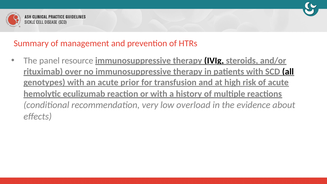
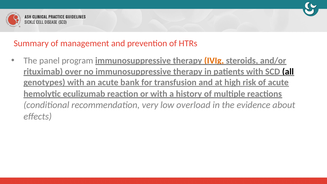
resource: resource -> program
IVIg colour: black -> orange
prior: prior -> bank
